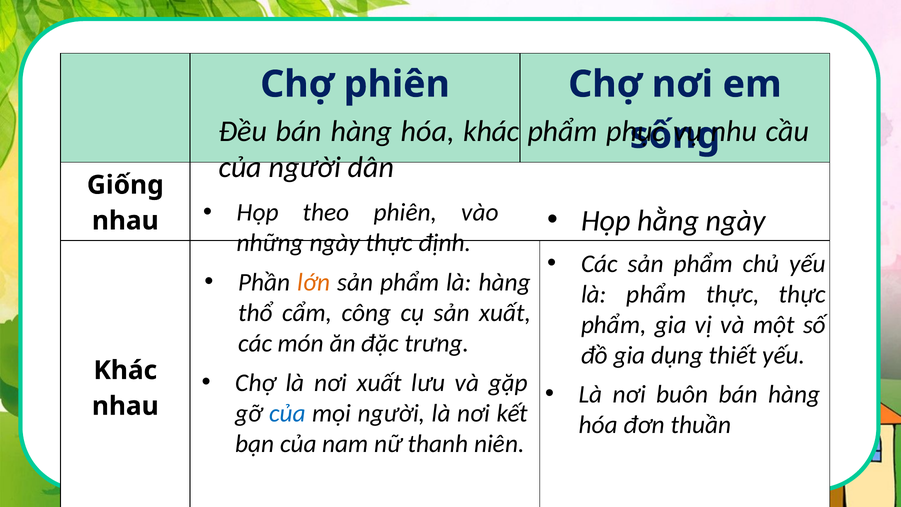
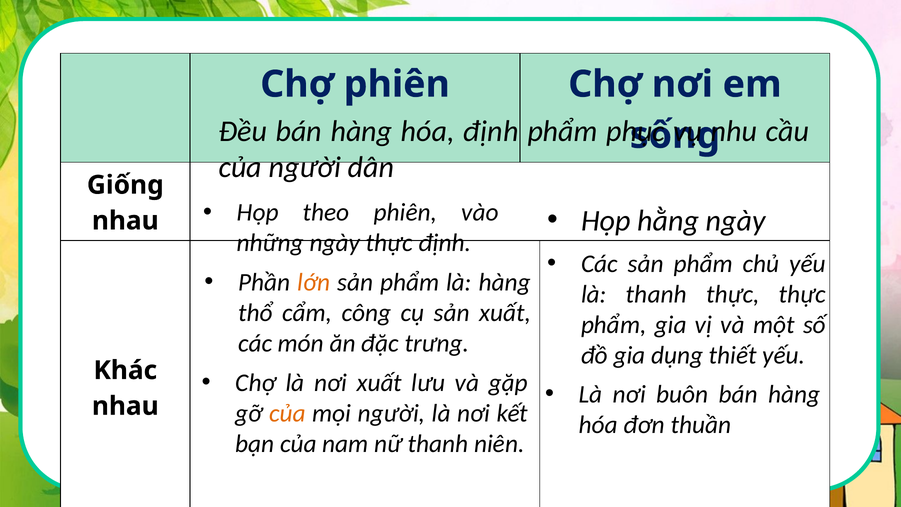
hóa khác: khác -> định
là phẩm: phẩm -> thanh
của at (288, 413) colour: blue -> orange
